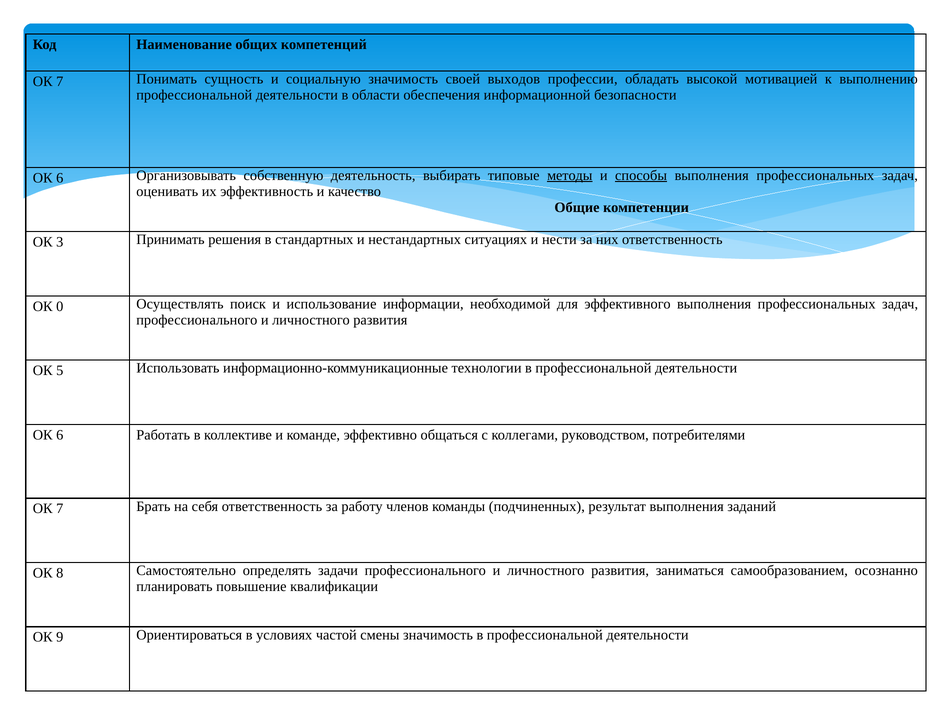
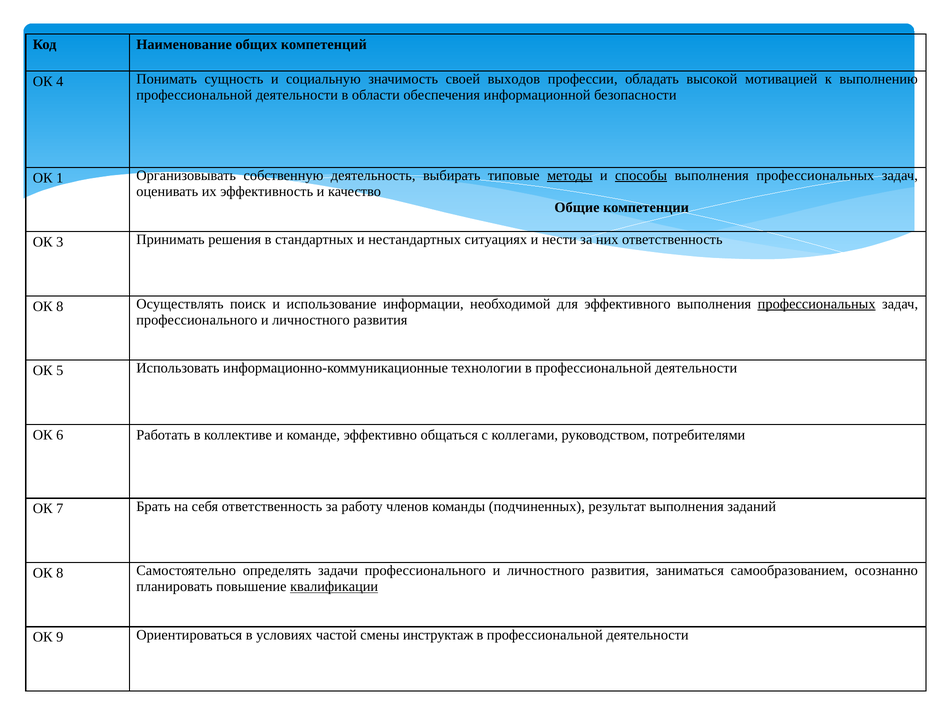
7 at (60, 81): 7 -> 4
6 at (60, 178): 6 -> 1
0 at (60, 306): 0 -> 8
профессиональных at (817, 304) underline: none -> present
квалификации underline: none -> present
смены значимость: значимость -> инструктаж
